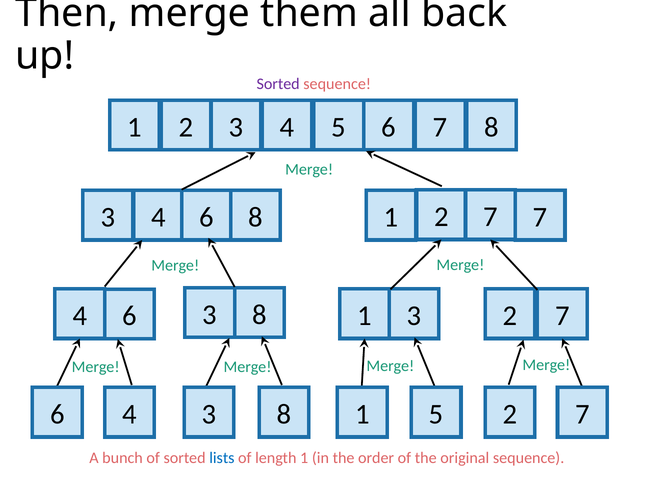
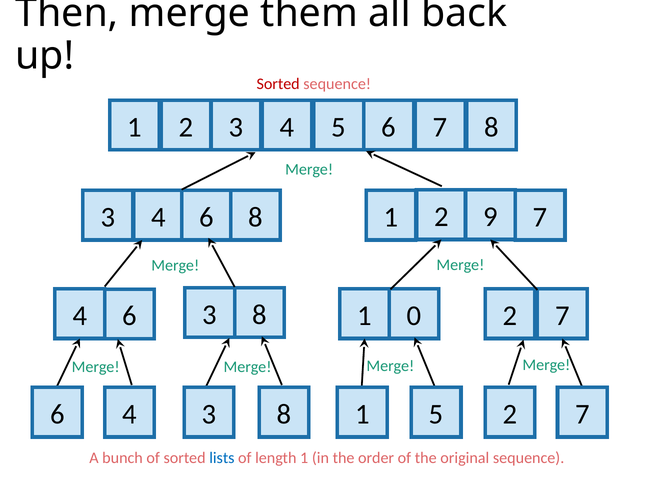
Sorted at (278, 84) colour: purple -> red
1 2 7: 7 -> 9
1 3: 3 -> 0
